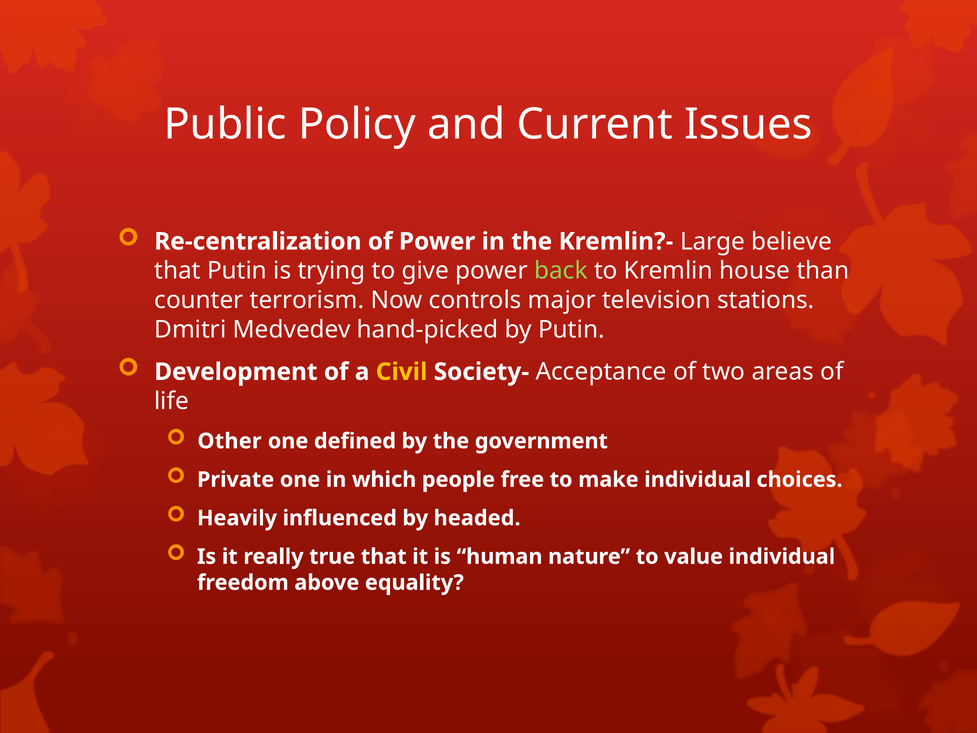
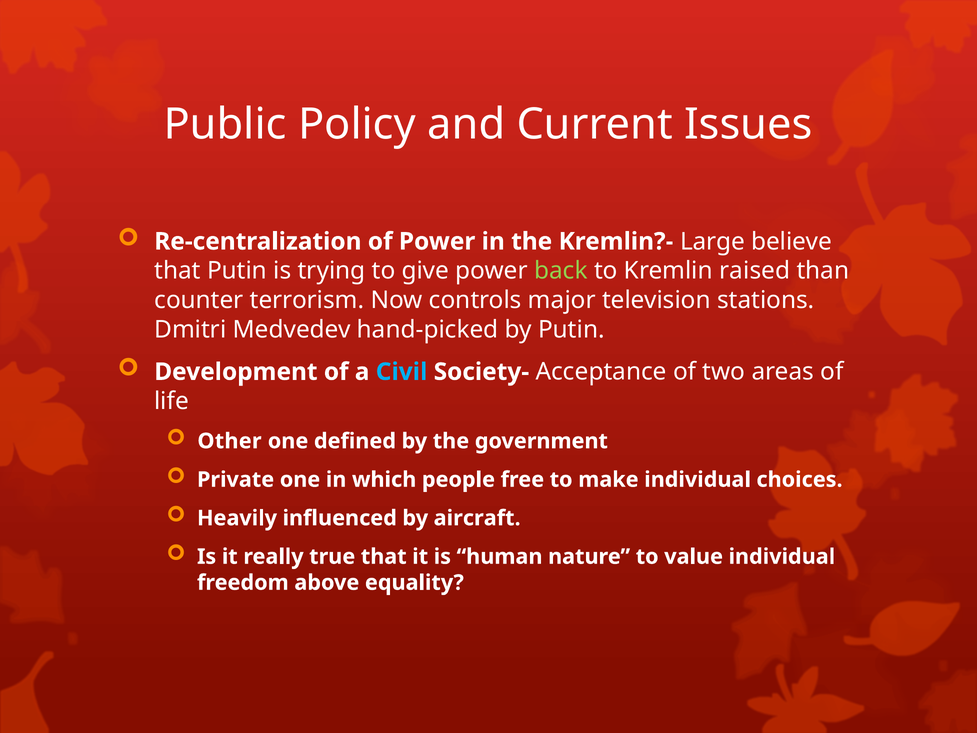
house: house -> raised
Civil colour: yellow -> light blue
headed: headed -> aircraft
